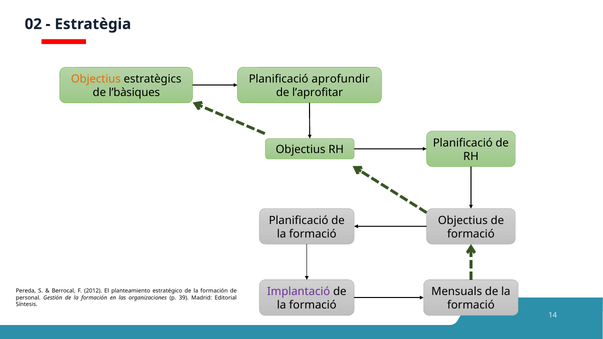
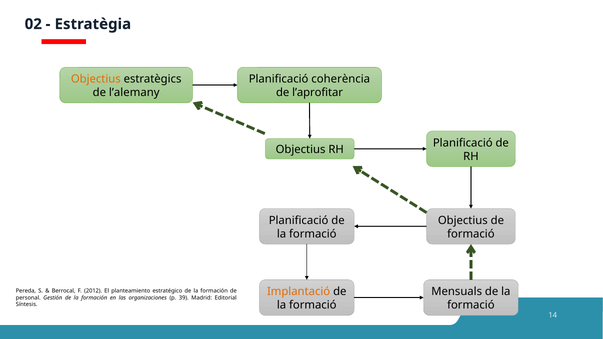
aprofundir: aprofundir -> coherència
l’bàsiques: l’bàsiques -> l’alemany
Implantació colour: purple -> orange
